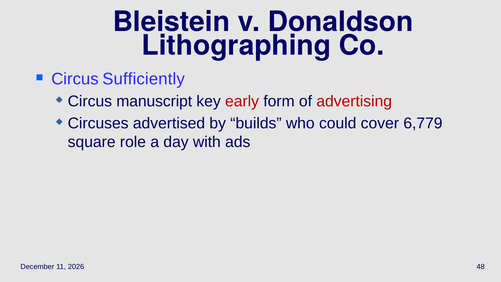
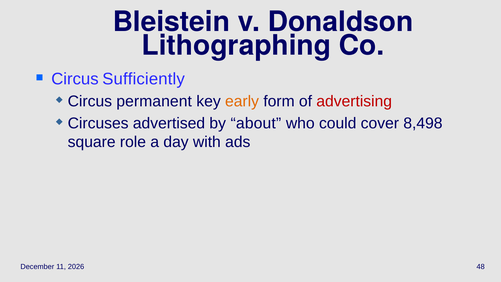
manuscript: manuscript -> permanent
early colour: red -> orange
builds: builds -> about
6,779: 6,779 -> 8,498
